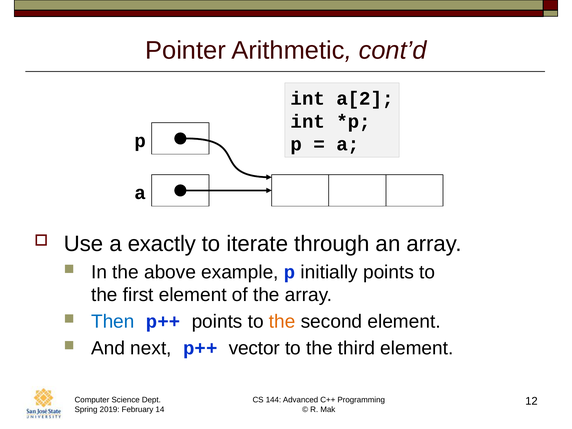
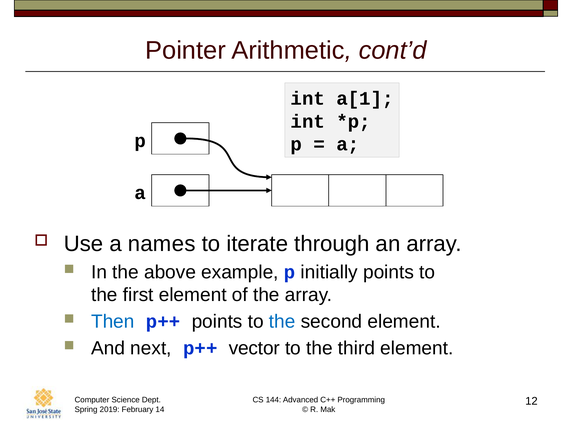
a[2: a[2 -> a[1
exactly: exactly -> names
the at (282, 322) colour: orange -> blue
